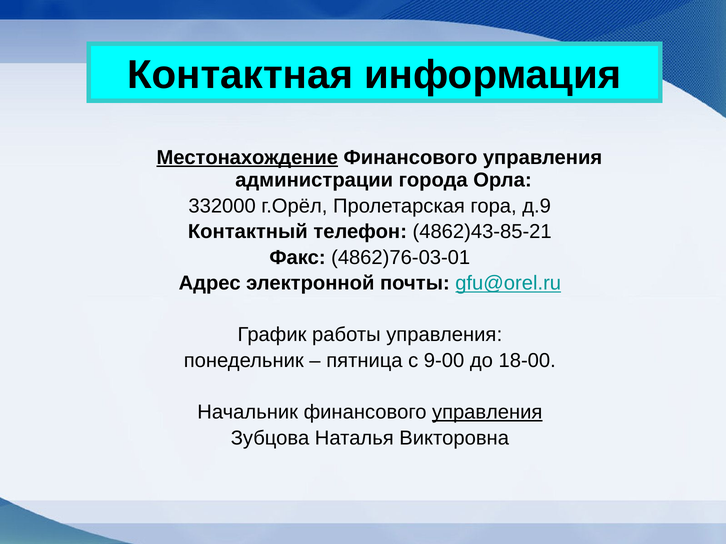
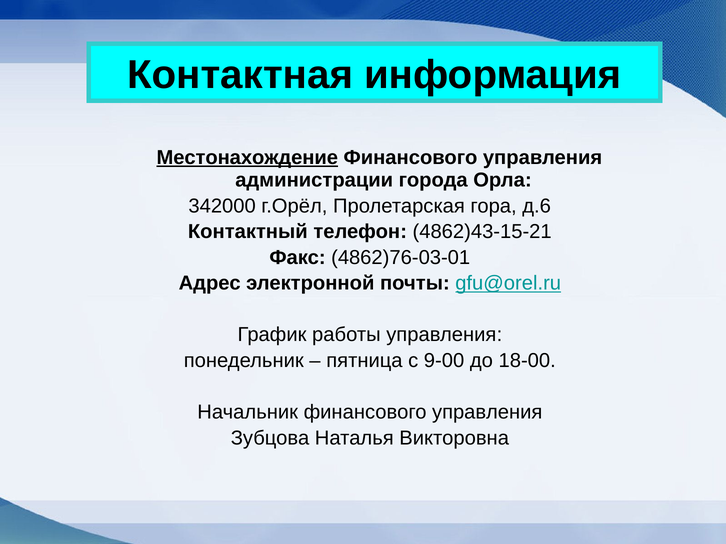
332000: 332000 -> 342000
д.9: д.9 -> д.6
4862)43-85-21: 4862)43-85-21 -> 4862)43-15-21
управления at (487, 413) underline: present -> none
